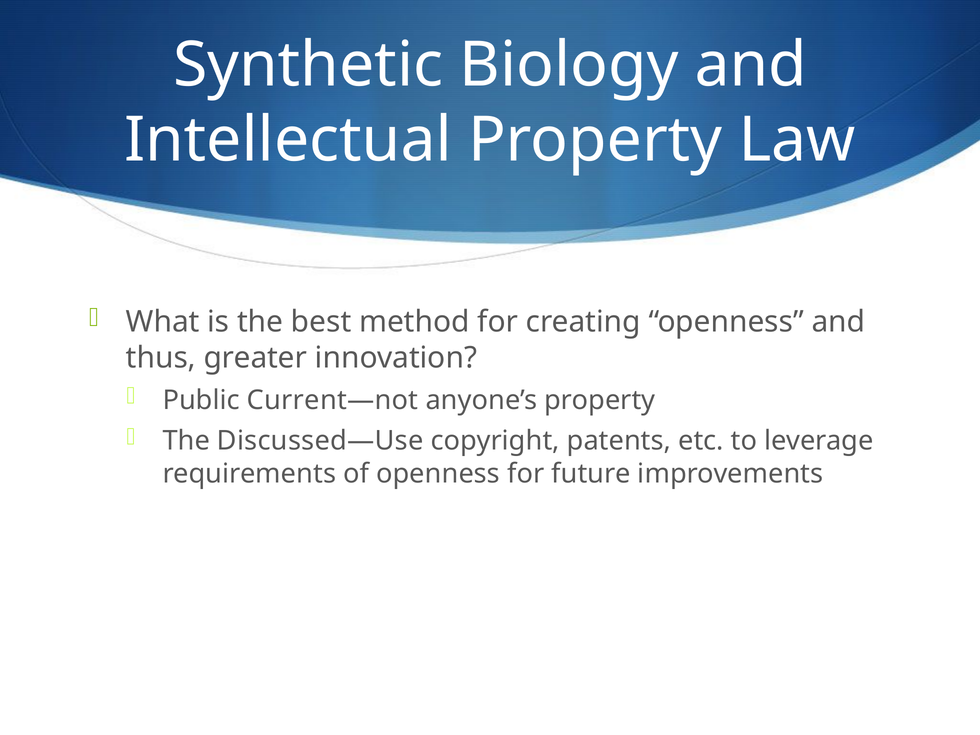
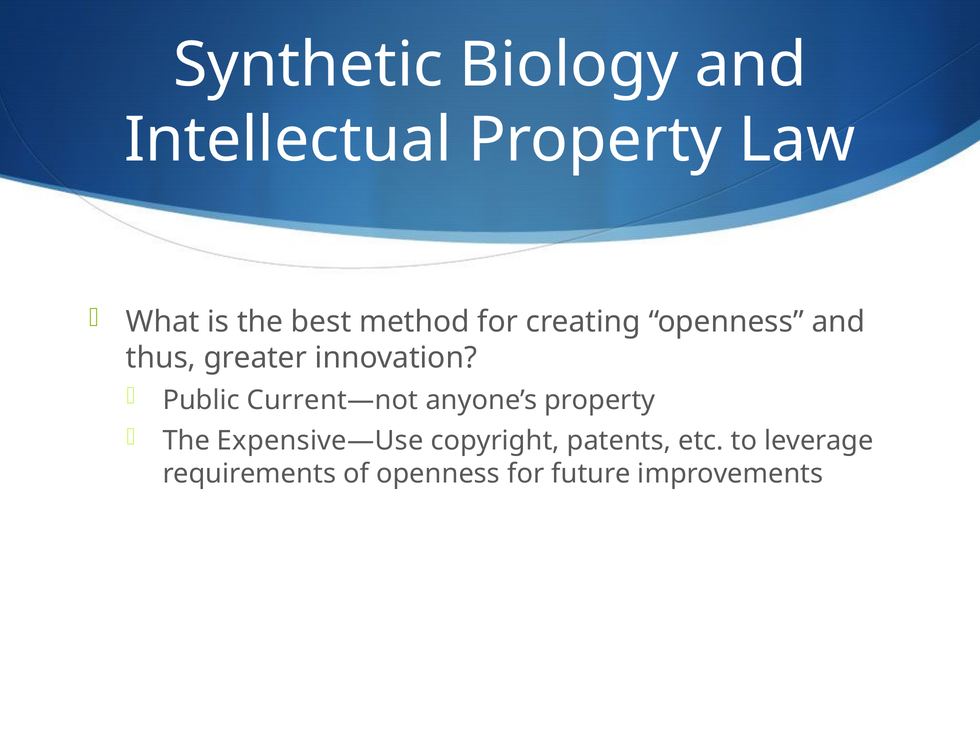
Discussed—Use: Discussed—Use -> Expensive—Use
